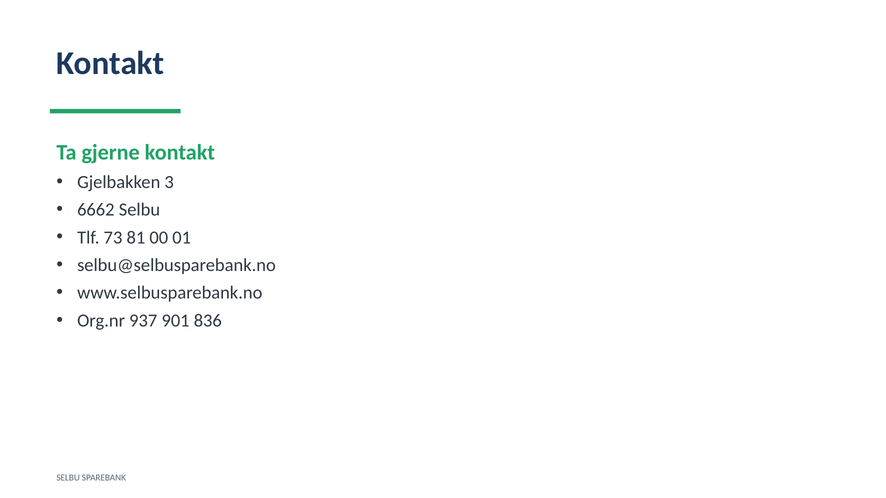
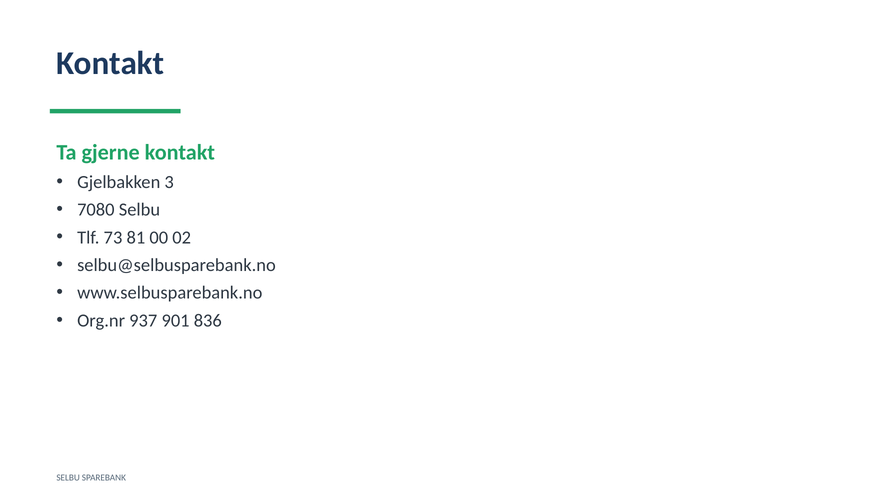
6662: 6662 -> 7080
01: 01 -> 02
